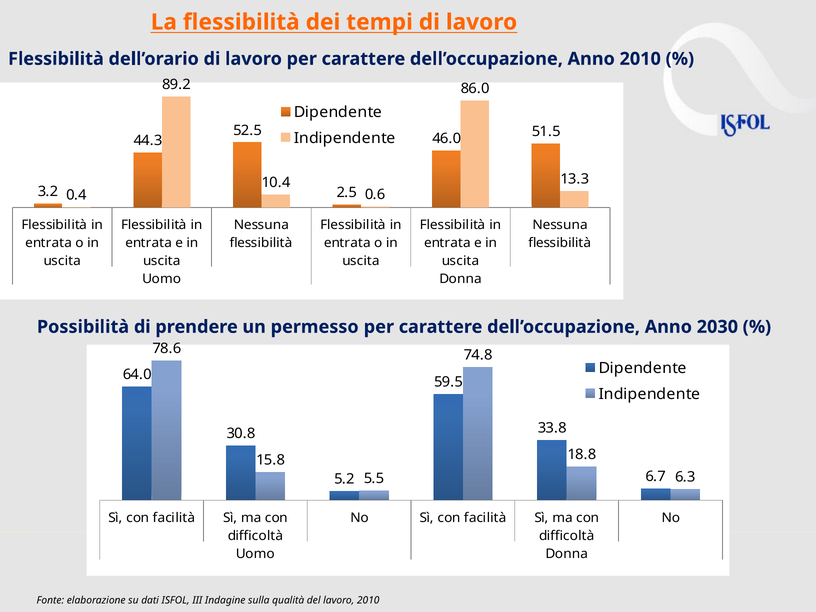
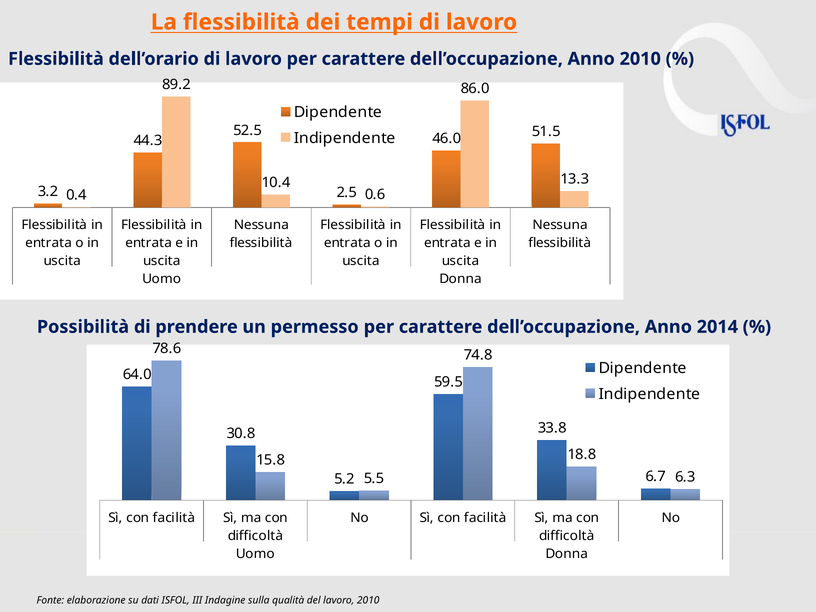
2030: 2030 -> 2014
